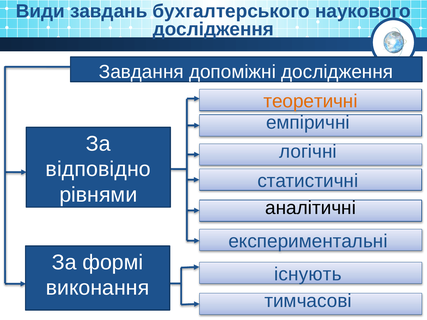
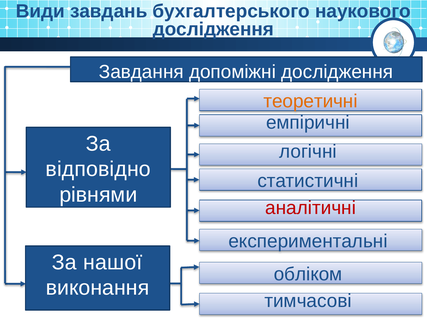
аналітичні colour: black -> red
формі: формі -> нашої
існують: існують -> обліком
